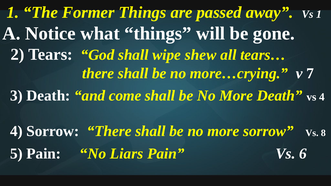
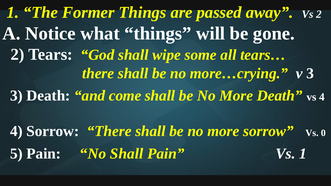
Vs 1: 1 -> 2
shew: shew -> some
v 7: 7 -> 3
8: 8 -> 0
No Liars: Liars -> Shall
Vs 6: 6 -> 1
